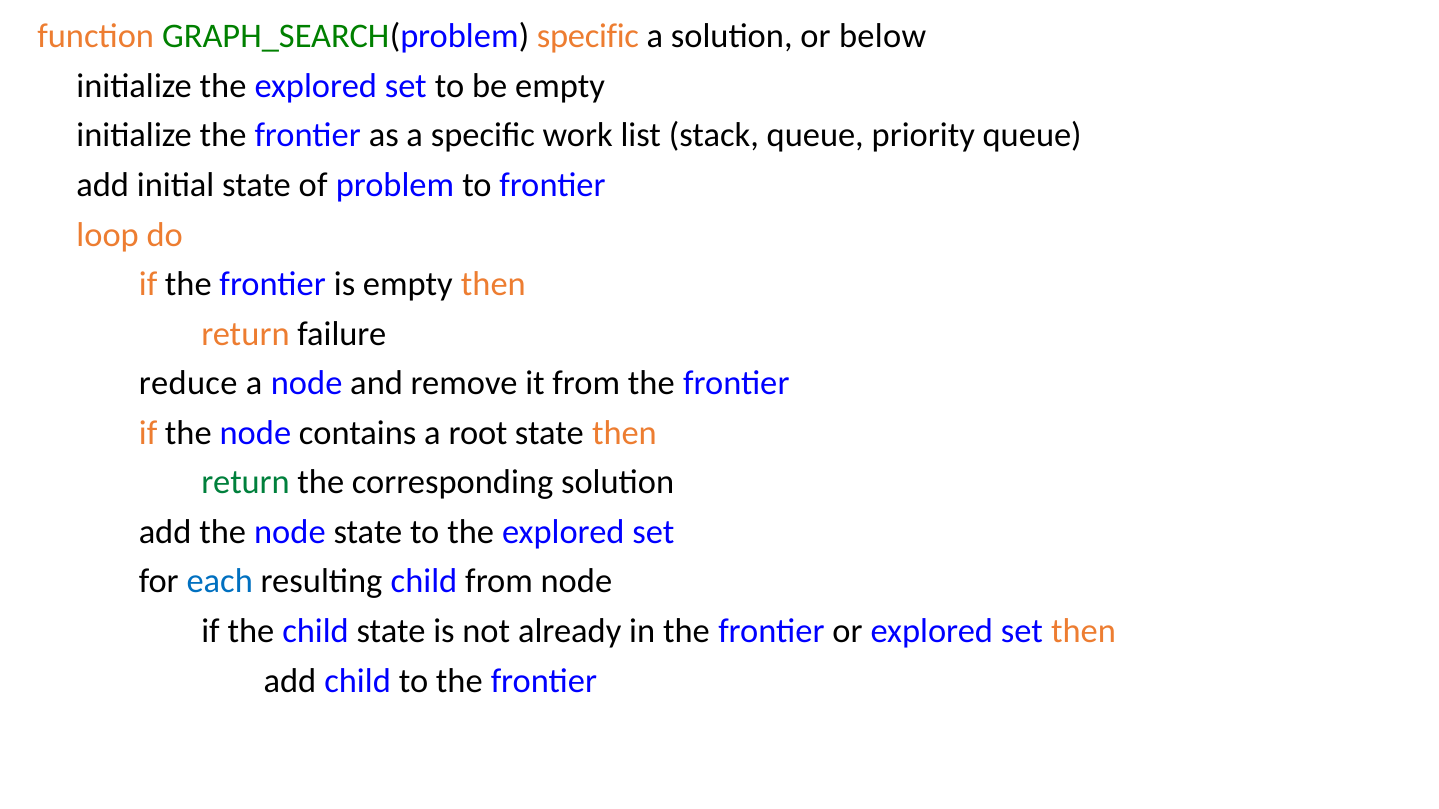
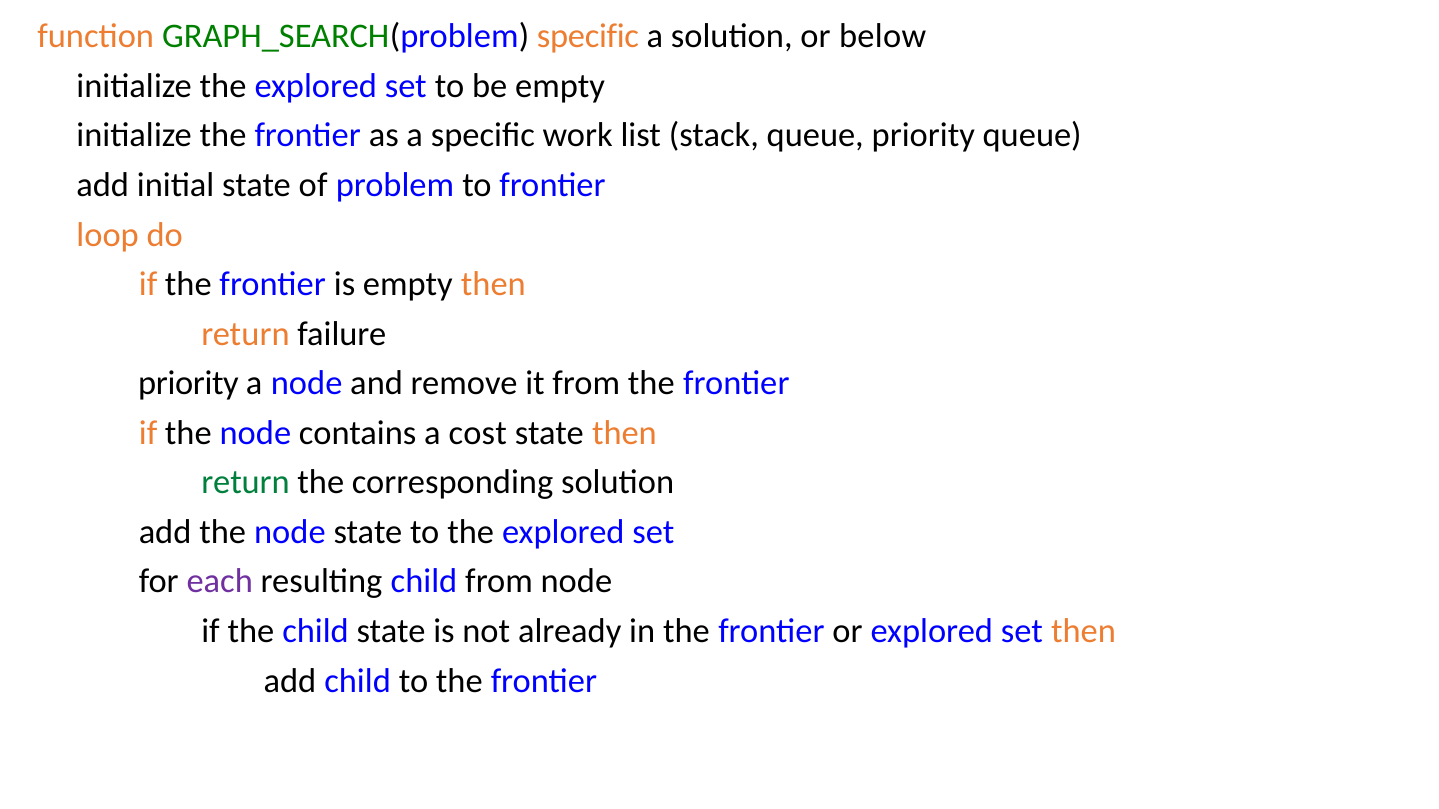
reduce at (188, 384): reduce -> priority
root: root -> cost
each colour: blue -> purple
